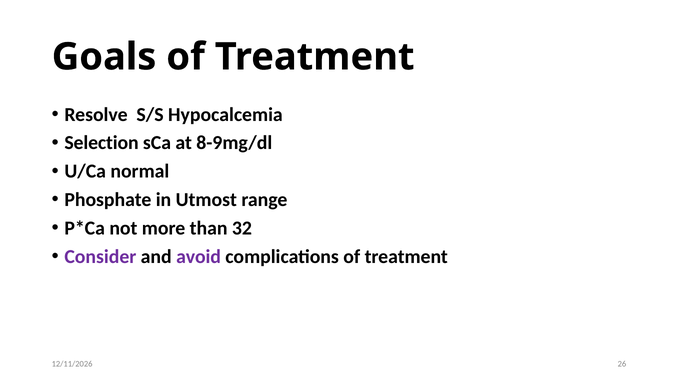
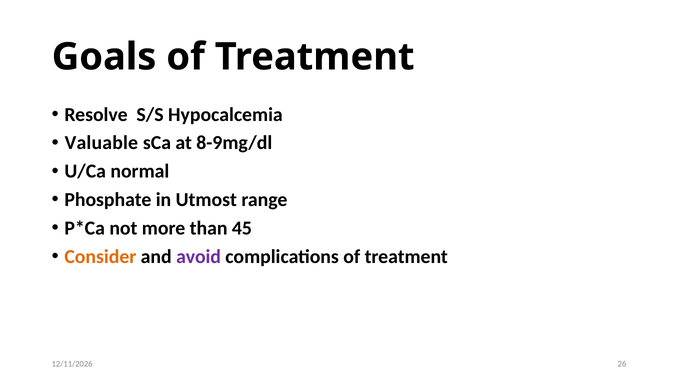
Selection: Selection -> Valuable
32: 32 -> 45
Consider colour: purple -> orange
